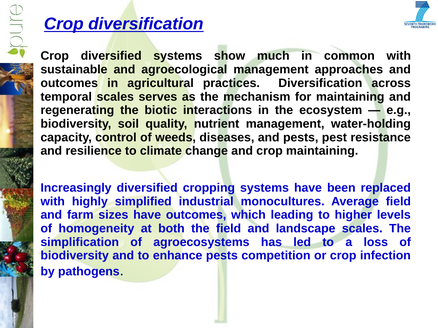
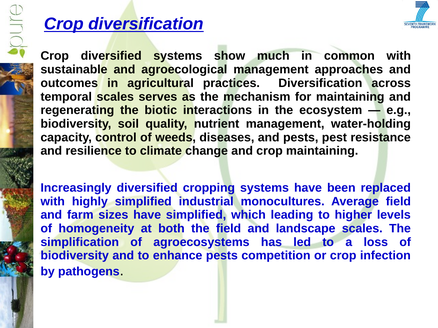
have outcomes: outcomes -> simplified
